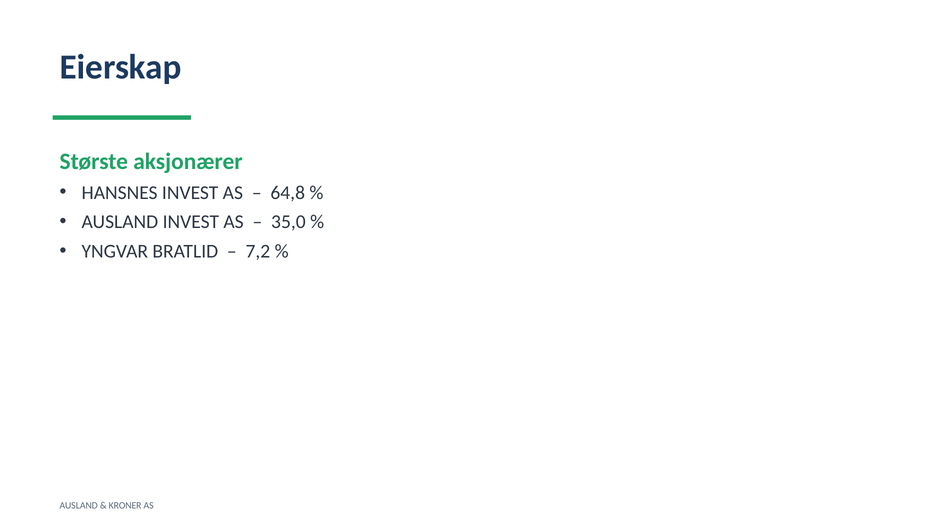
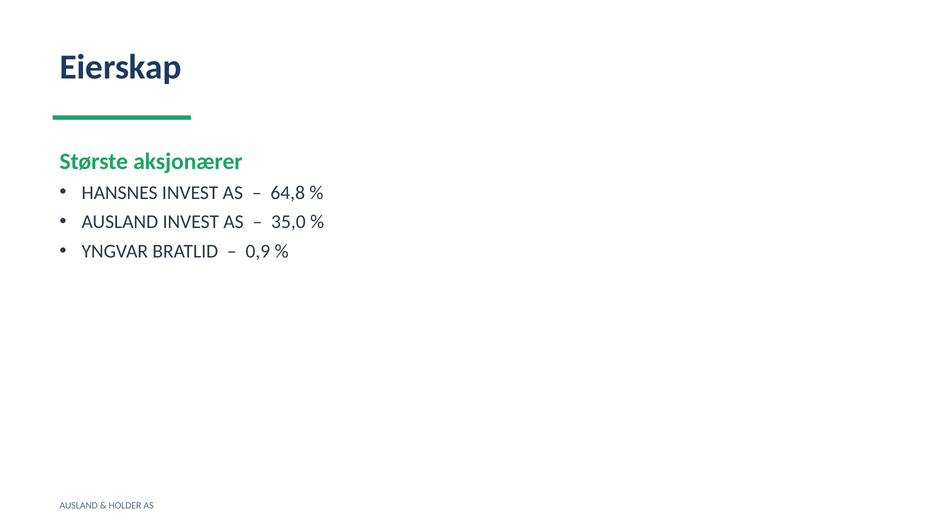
7,2: 7,2 -> 0,9
KRONER: KRONER -> HOLDER
